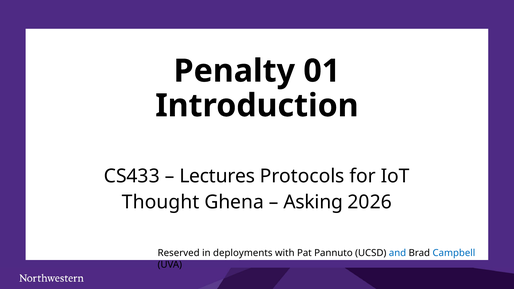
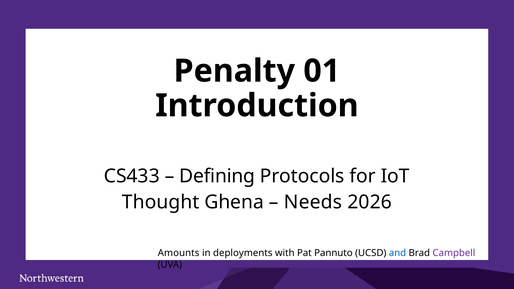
Lectures: Lectures -> Defining
Asking: Asking -> Needs
Reserved: Reserved -> Amounts
Campbell colour: blue -> purple
